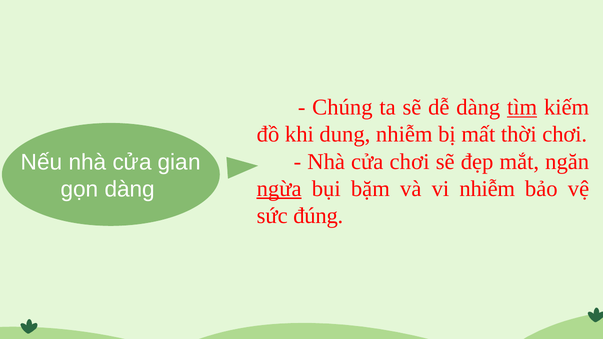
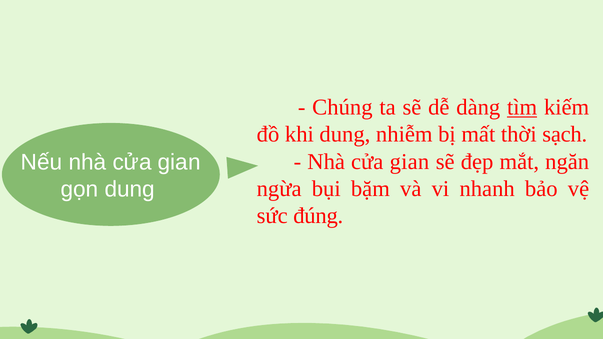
thời chơi: chơi -> sạch
chơi at (410, 162): chơi -> gian
ngừa underline: present -> none
vi nhiễm: nhiễm -> nhanh
gọn dàng: dàng -> dung
